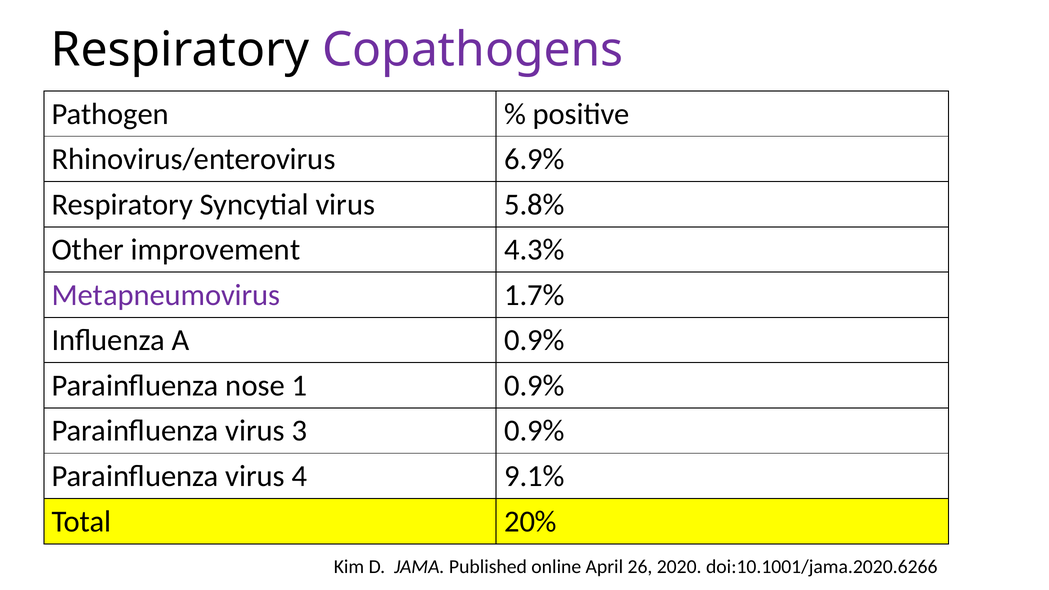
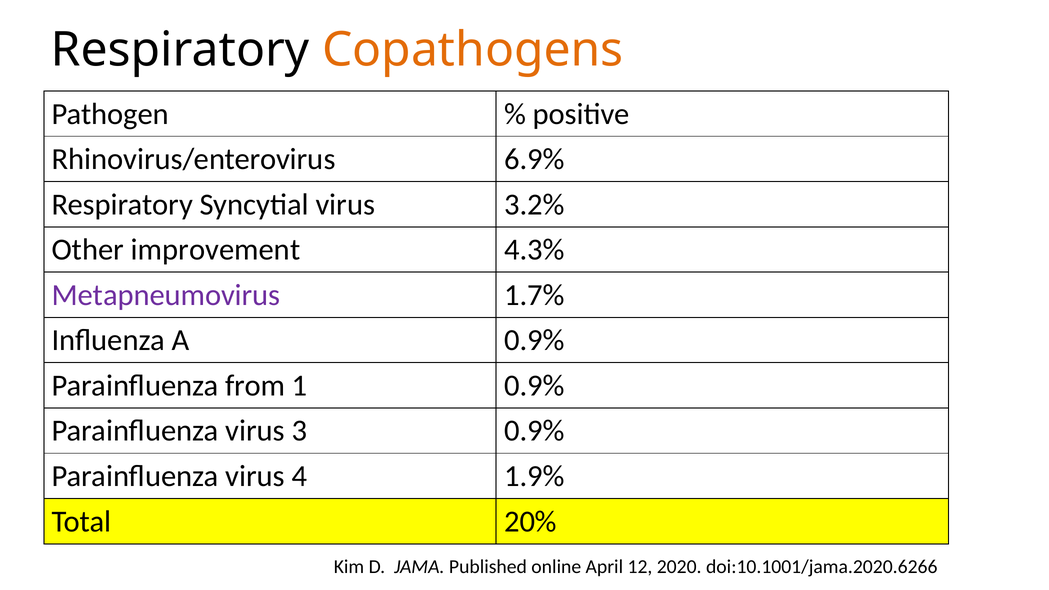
Copathogens colour: purple -> orange
5.8%: 5.8% -> 3.2%
nose: nose -> from
9.1%: 9.1% -> 1.9%
26: 26 -> 12
